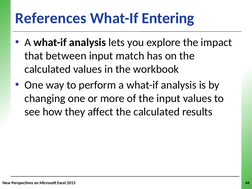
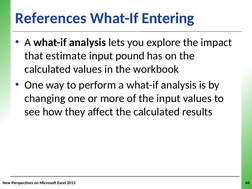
between: between -> estimate
match: match -> pound
